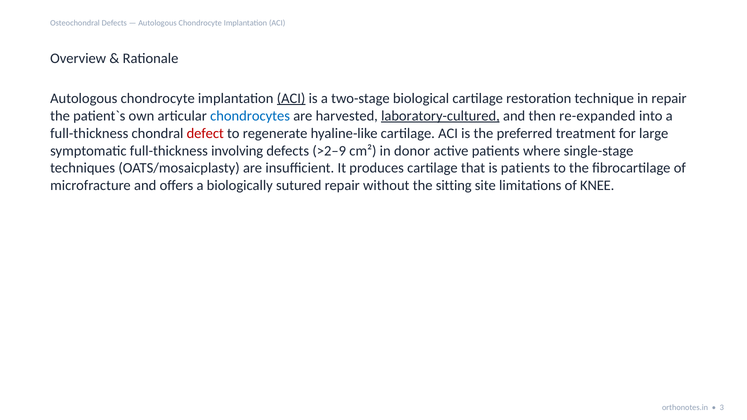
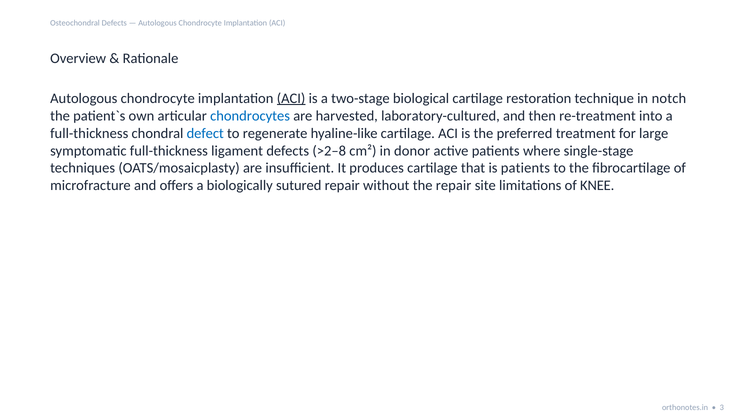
in repair: repair -> notch
laboratory-cultured underline: present -> none
re-expanded: re-expanded -> re-treatment
defect colour: red -> blue
involving: involving -> ligament
>2–9: >2–9 -> >2–8
the sitting: sitting -> repair
